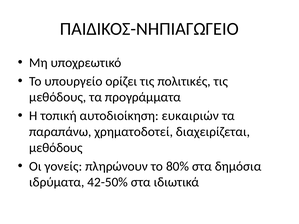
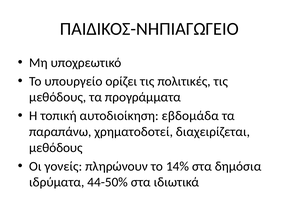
ευκαιριών: ευκαιριών -> εβδομάδα
80%: 80% -> 14%
42-50%: 42-50% -> 44-50%
